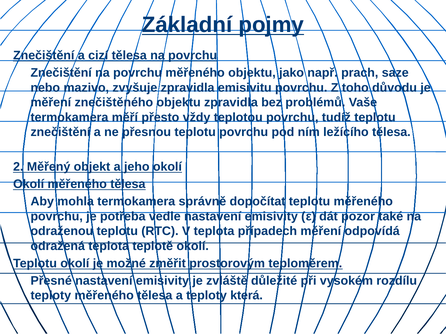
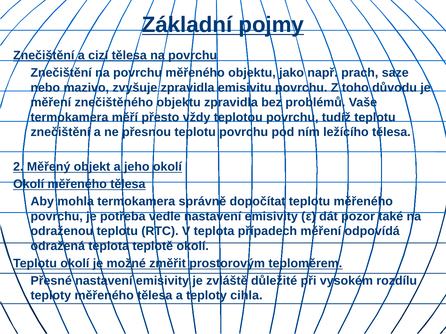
která: která -> cihla
